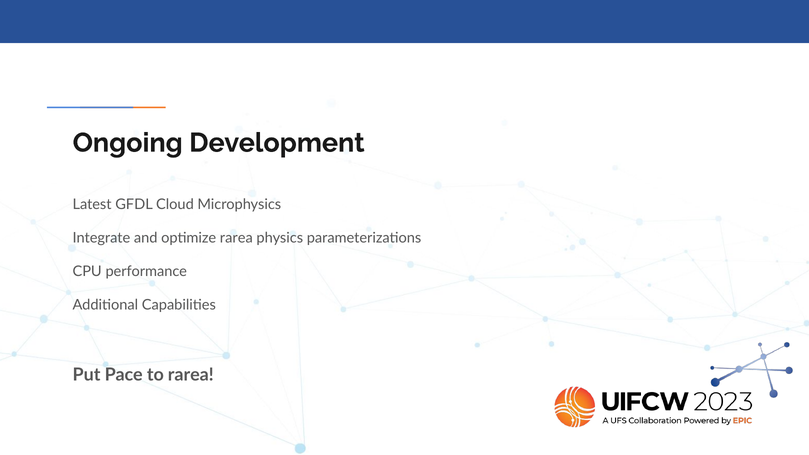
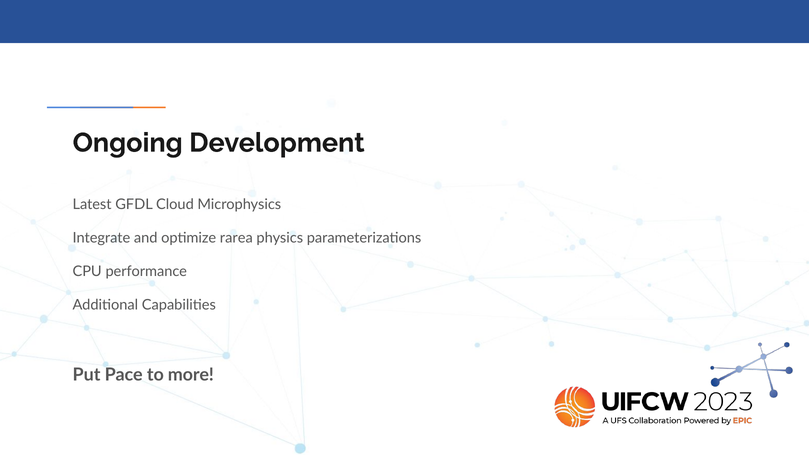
to rarea: rarea -> more
